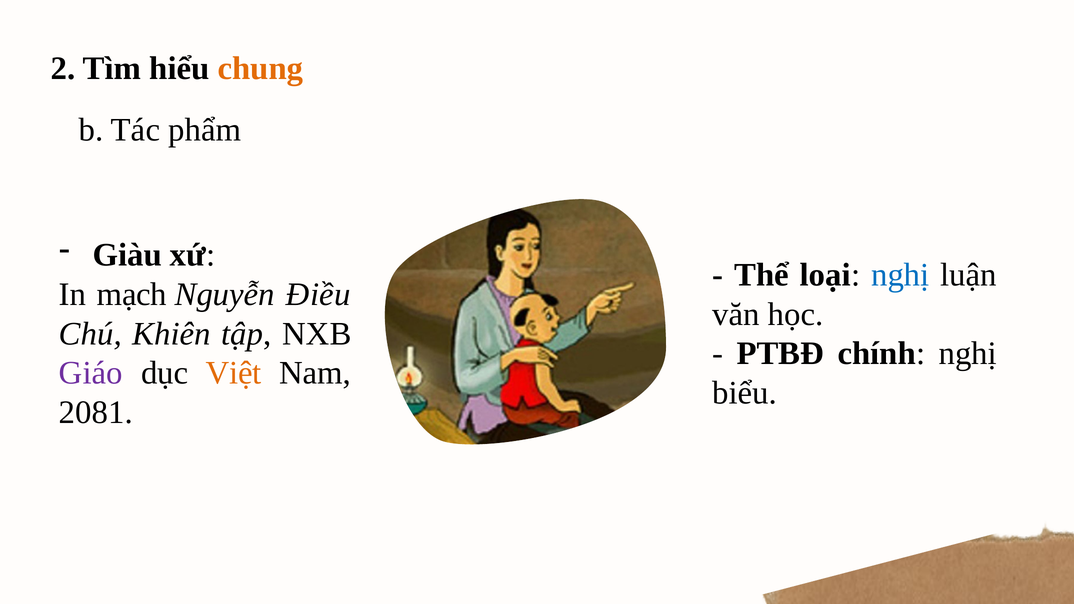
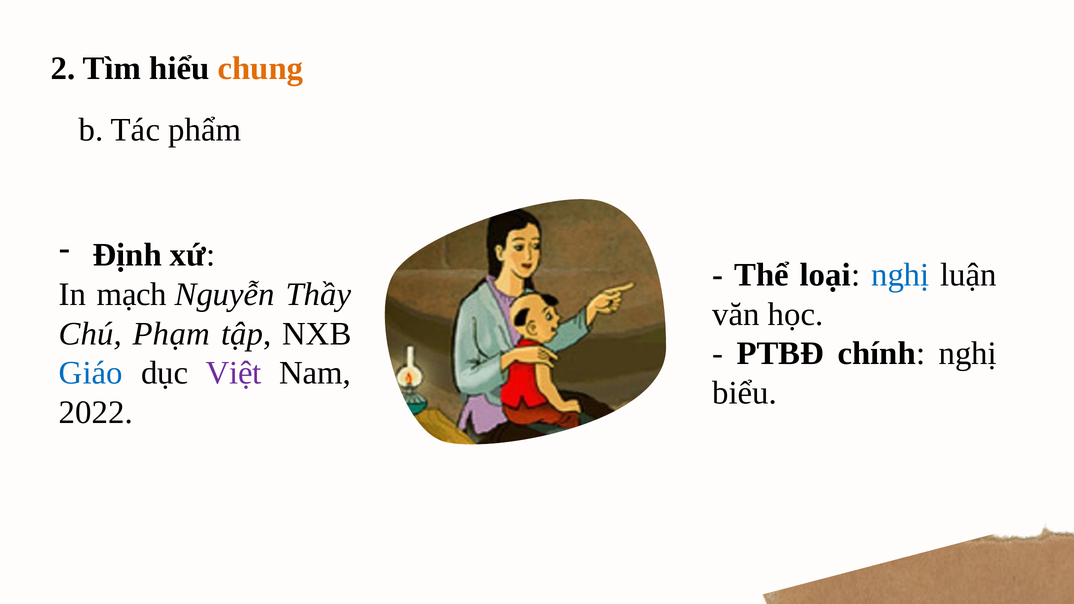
Giàu: Giàu -> Định
Điều: Điều -> Thầy
Khiên: Khiên -> Phạm
Giáo colour: purple -> blue
Việt colour: orange -> purple
2081: 2081 -> 2022
